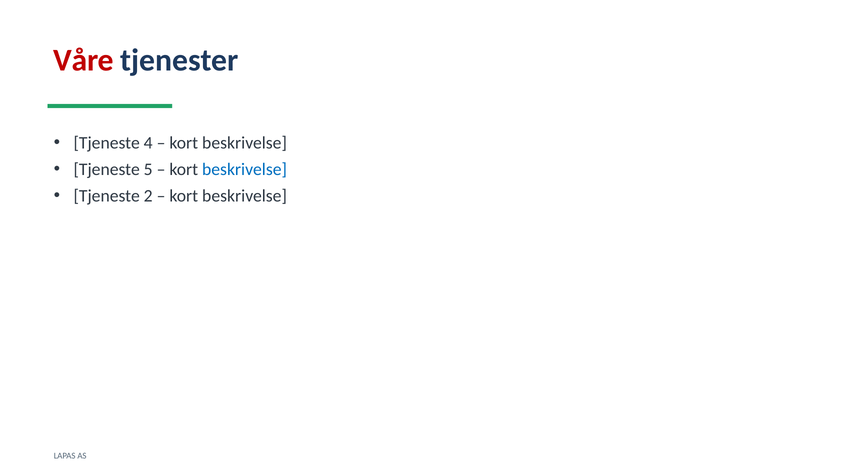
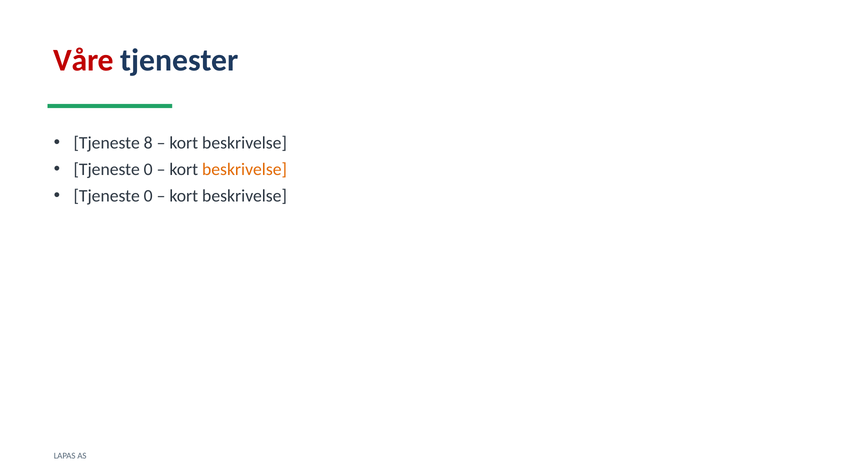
4: 4 -> 8
5 at (148, 170): 5 -> 0
beskrivelse at (245, 170) colour: blue -> orange
2 at (148, 196): 2 -> 0
